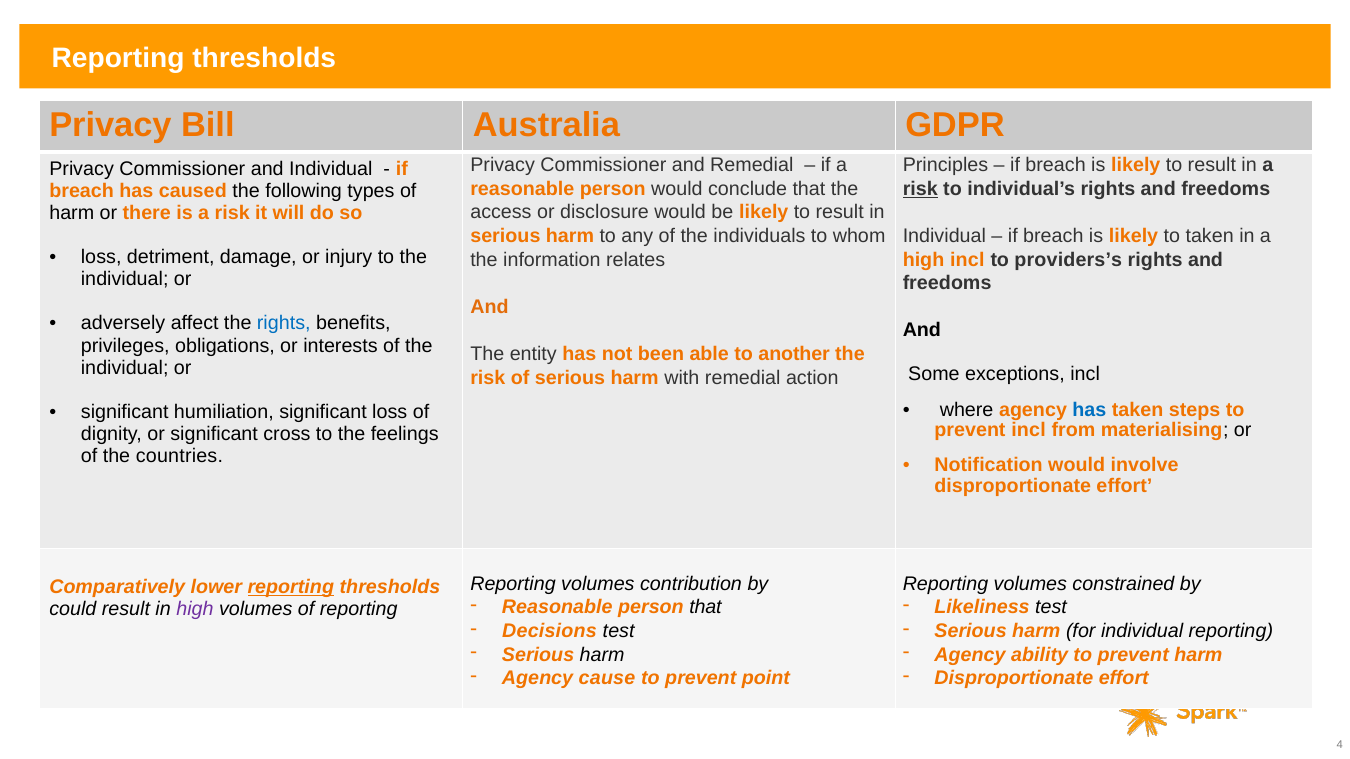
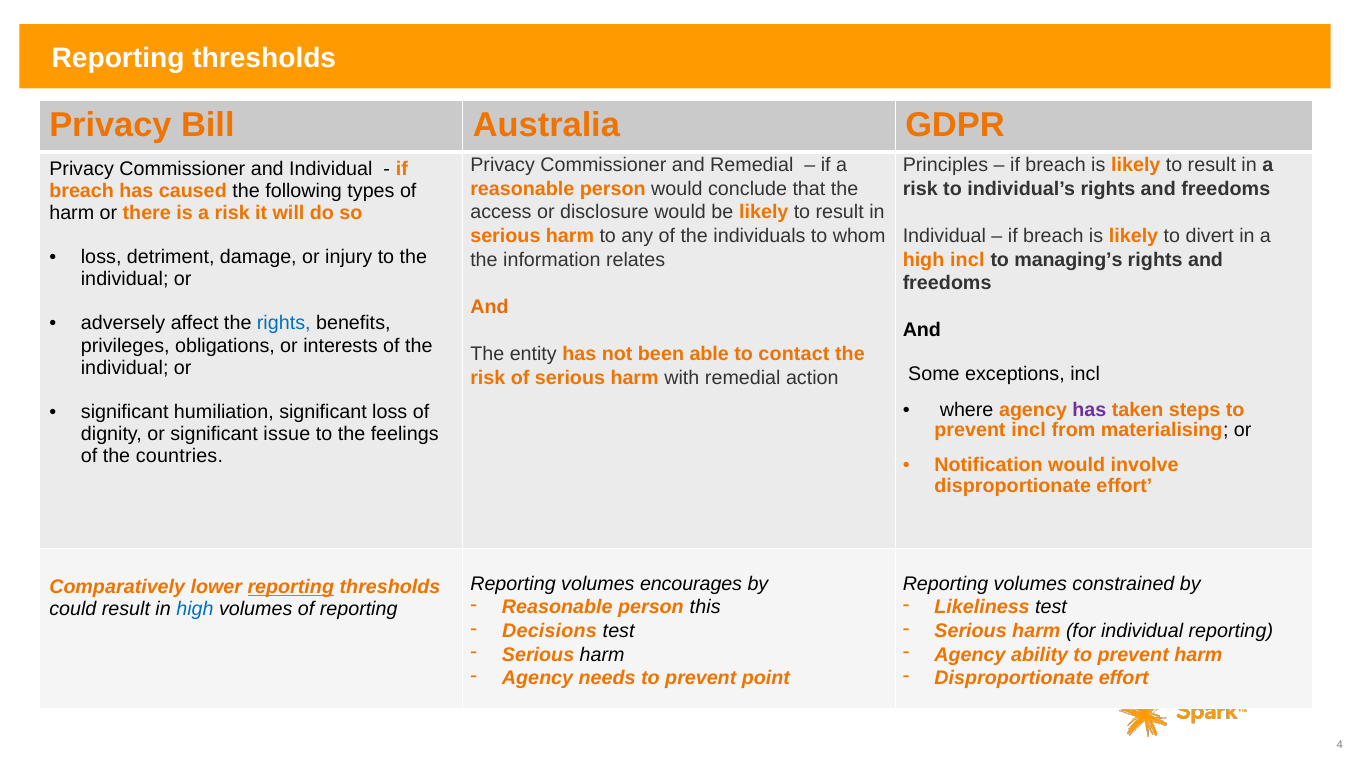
risk at (920, 189) underline: present -> none
to taken: taken -> divert
providers’s: providers’s -> managing’s
another: another -> contact
has at (1089, 410) colour: blue -> purple
cross: cross -> issue
contribution: contribution -> encourages
person that: that -> this
high at (195, 610) colour: purple -> blue
cause: cause -> needs
